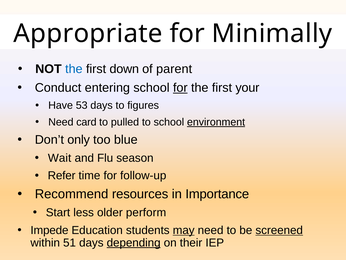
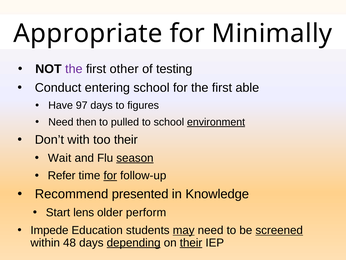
the at (74, 69) colour: blue -> purple
down: down -> other
parent: parent -> testing
for at (180, 88) underline: present -> none
your: your -> able
53: 53 -> 97
card: card -> then
only: only -> with
too blue: blue -> their
season underline: none -> present
for at (110, 175) underline: none -> present
resources: resources -> presented
Importance: Importance -> Knowledge
less: less -> lens
51: 51 -> 48
their at (191, 242) underline: none -> present
